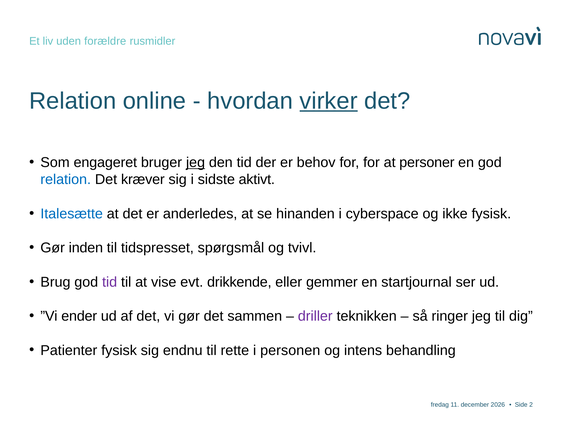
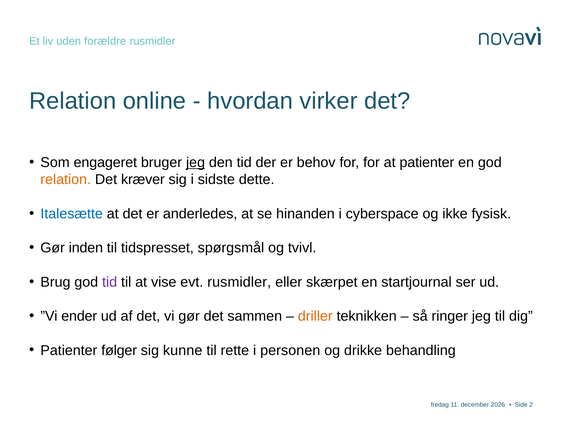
virker underline: present -> none
at personer: personer -> patienter
relation at (66, 180) colour: blue -> orange
aktivt: aktivt -> dette
evt drikkende: drikkende -> rusmidler
gemmer: gemmer -> skærpet
driller colour: purple -> orange
Patienter fysisk: fysisk -> følger
endnu: endnu -> kunne
intens: intens -> drikke
